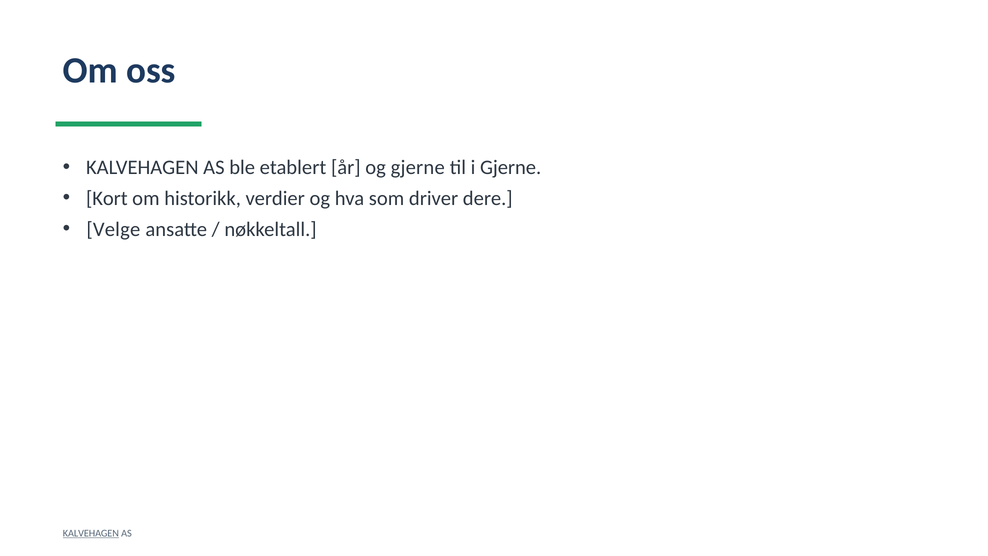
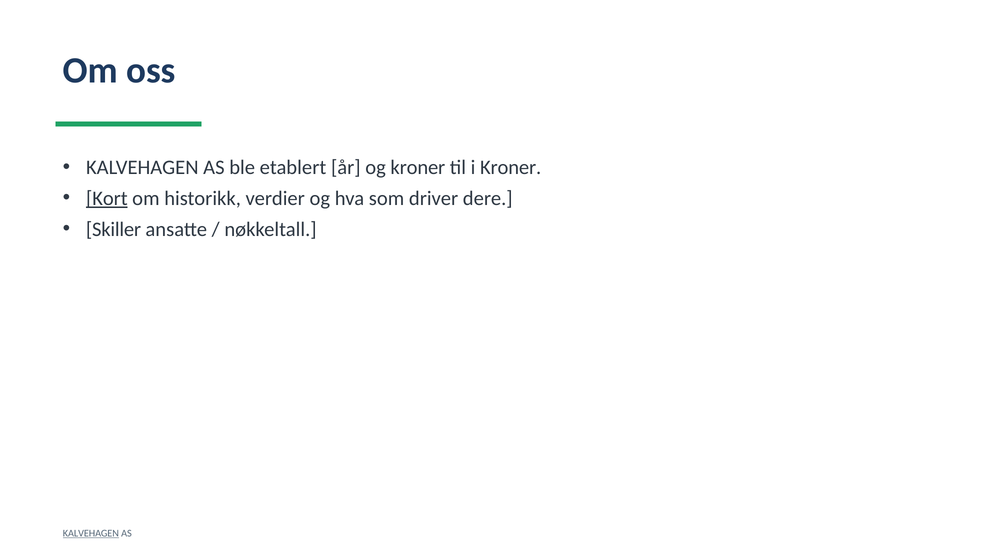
og gjerne: gjerne -> kroner
i Gjerne: Gjerne -> Kroner
Kort underline: none -> present
Velge: Velge -> Skiller
